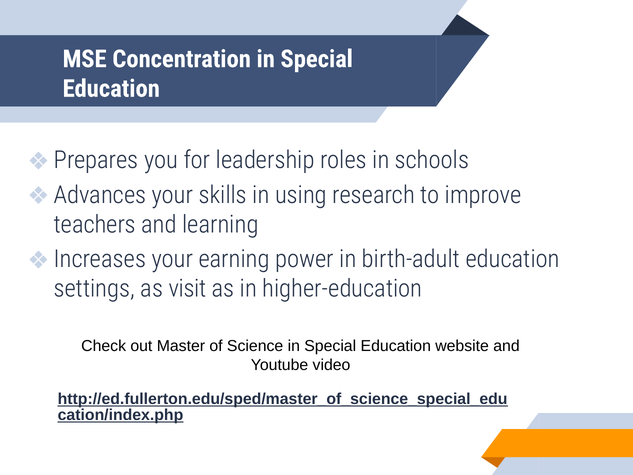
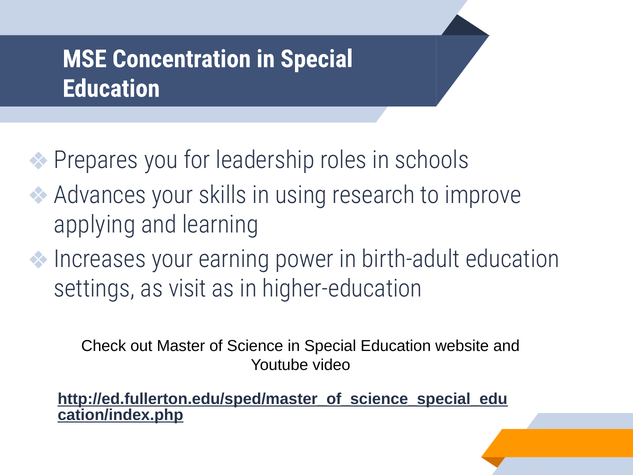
teachers: teachers -> applying
